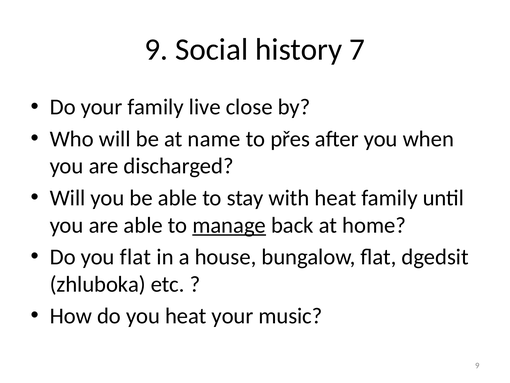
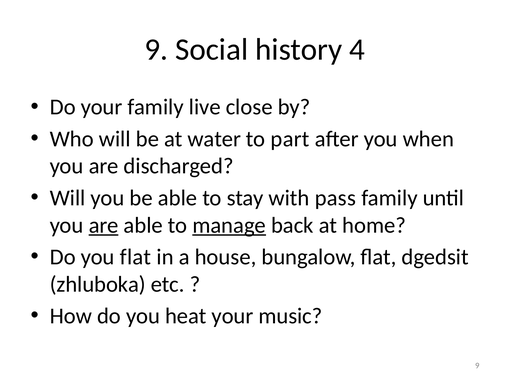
7: 7 -> 4
name: name -> water
přes: přes -> part
with heat: heat -> pass
are at (104, 225) underline: none -> present
